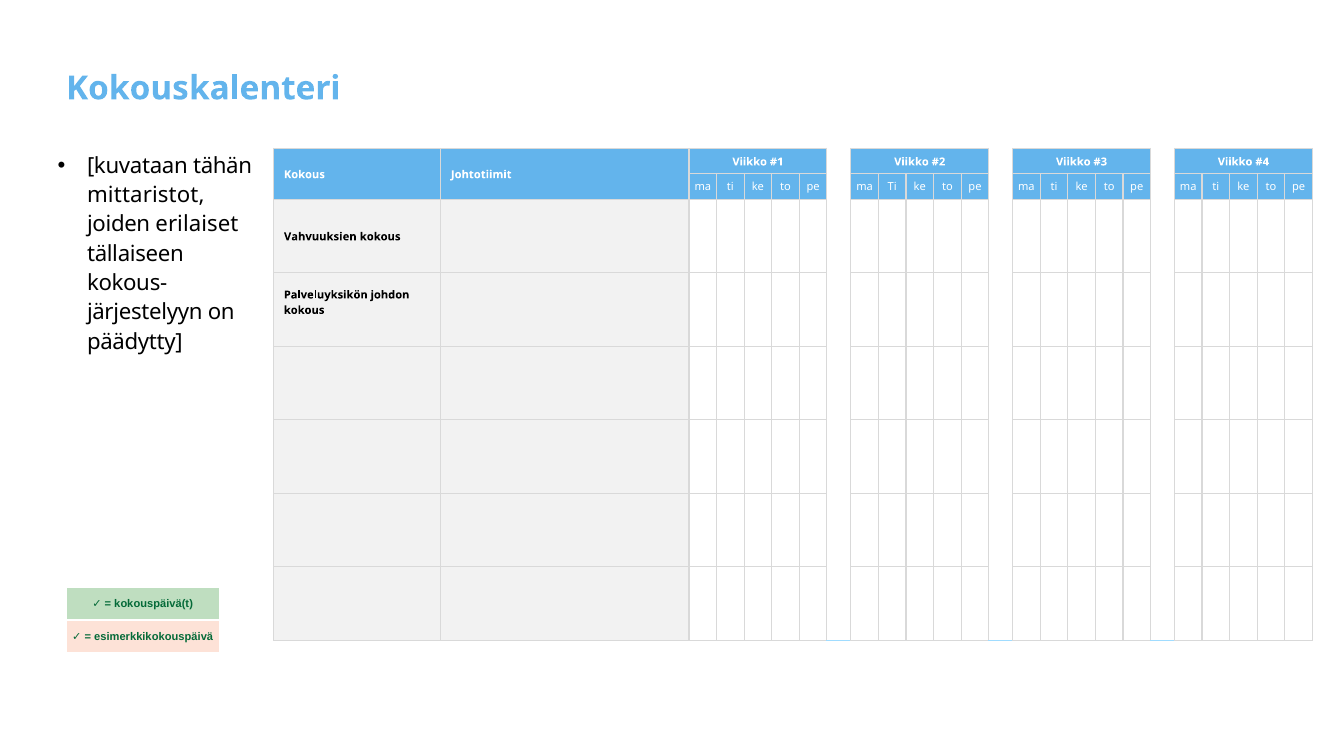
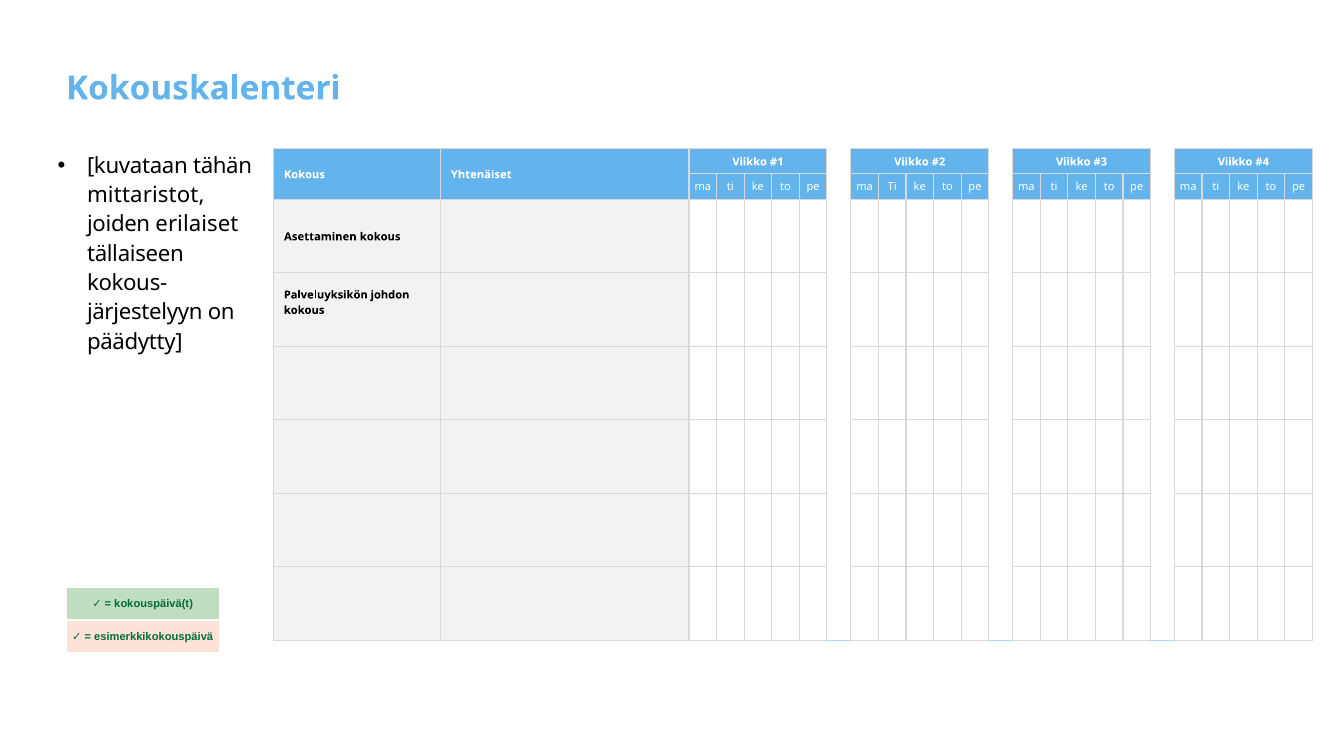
Johtotiimit: Johtotiimit -> Yhtenäiset
Vahvuuksien: Vahvuuksien -> Asettaminen
